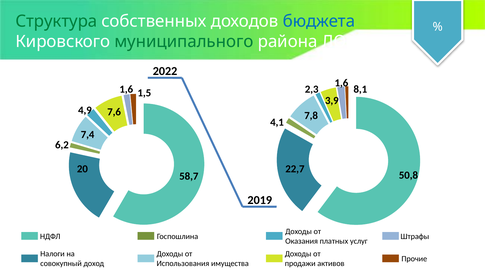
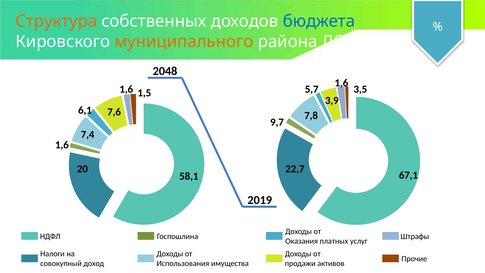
Структура colour: green -> orange
муниципального colour: green -> orange
2022: 2022 -> 2048
2,3: 2,3 -> 5,7
8,1: 8,1 -> 3,5
4,9: 4,9 -> 6,1
4,1: 4,1 -> 9,7
6,2 at (62, 145): 6,2 -> 1,6
50,8: 50,8 -> 67,1
58,7: 58,7 -> 58,1
